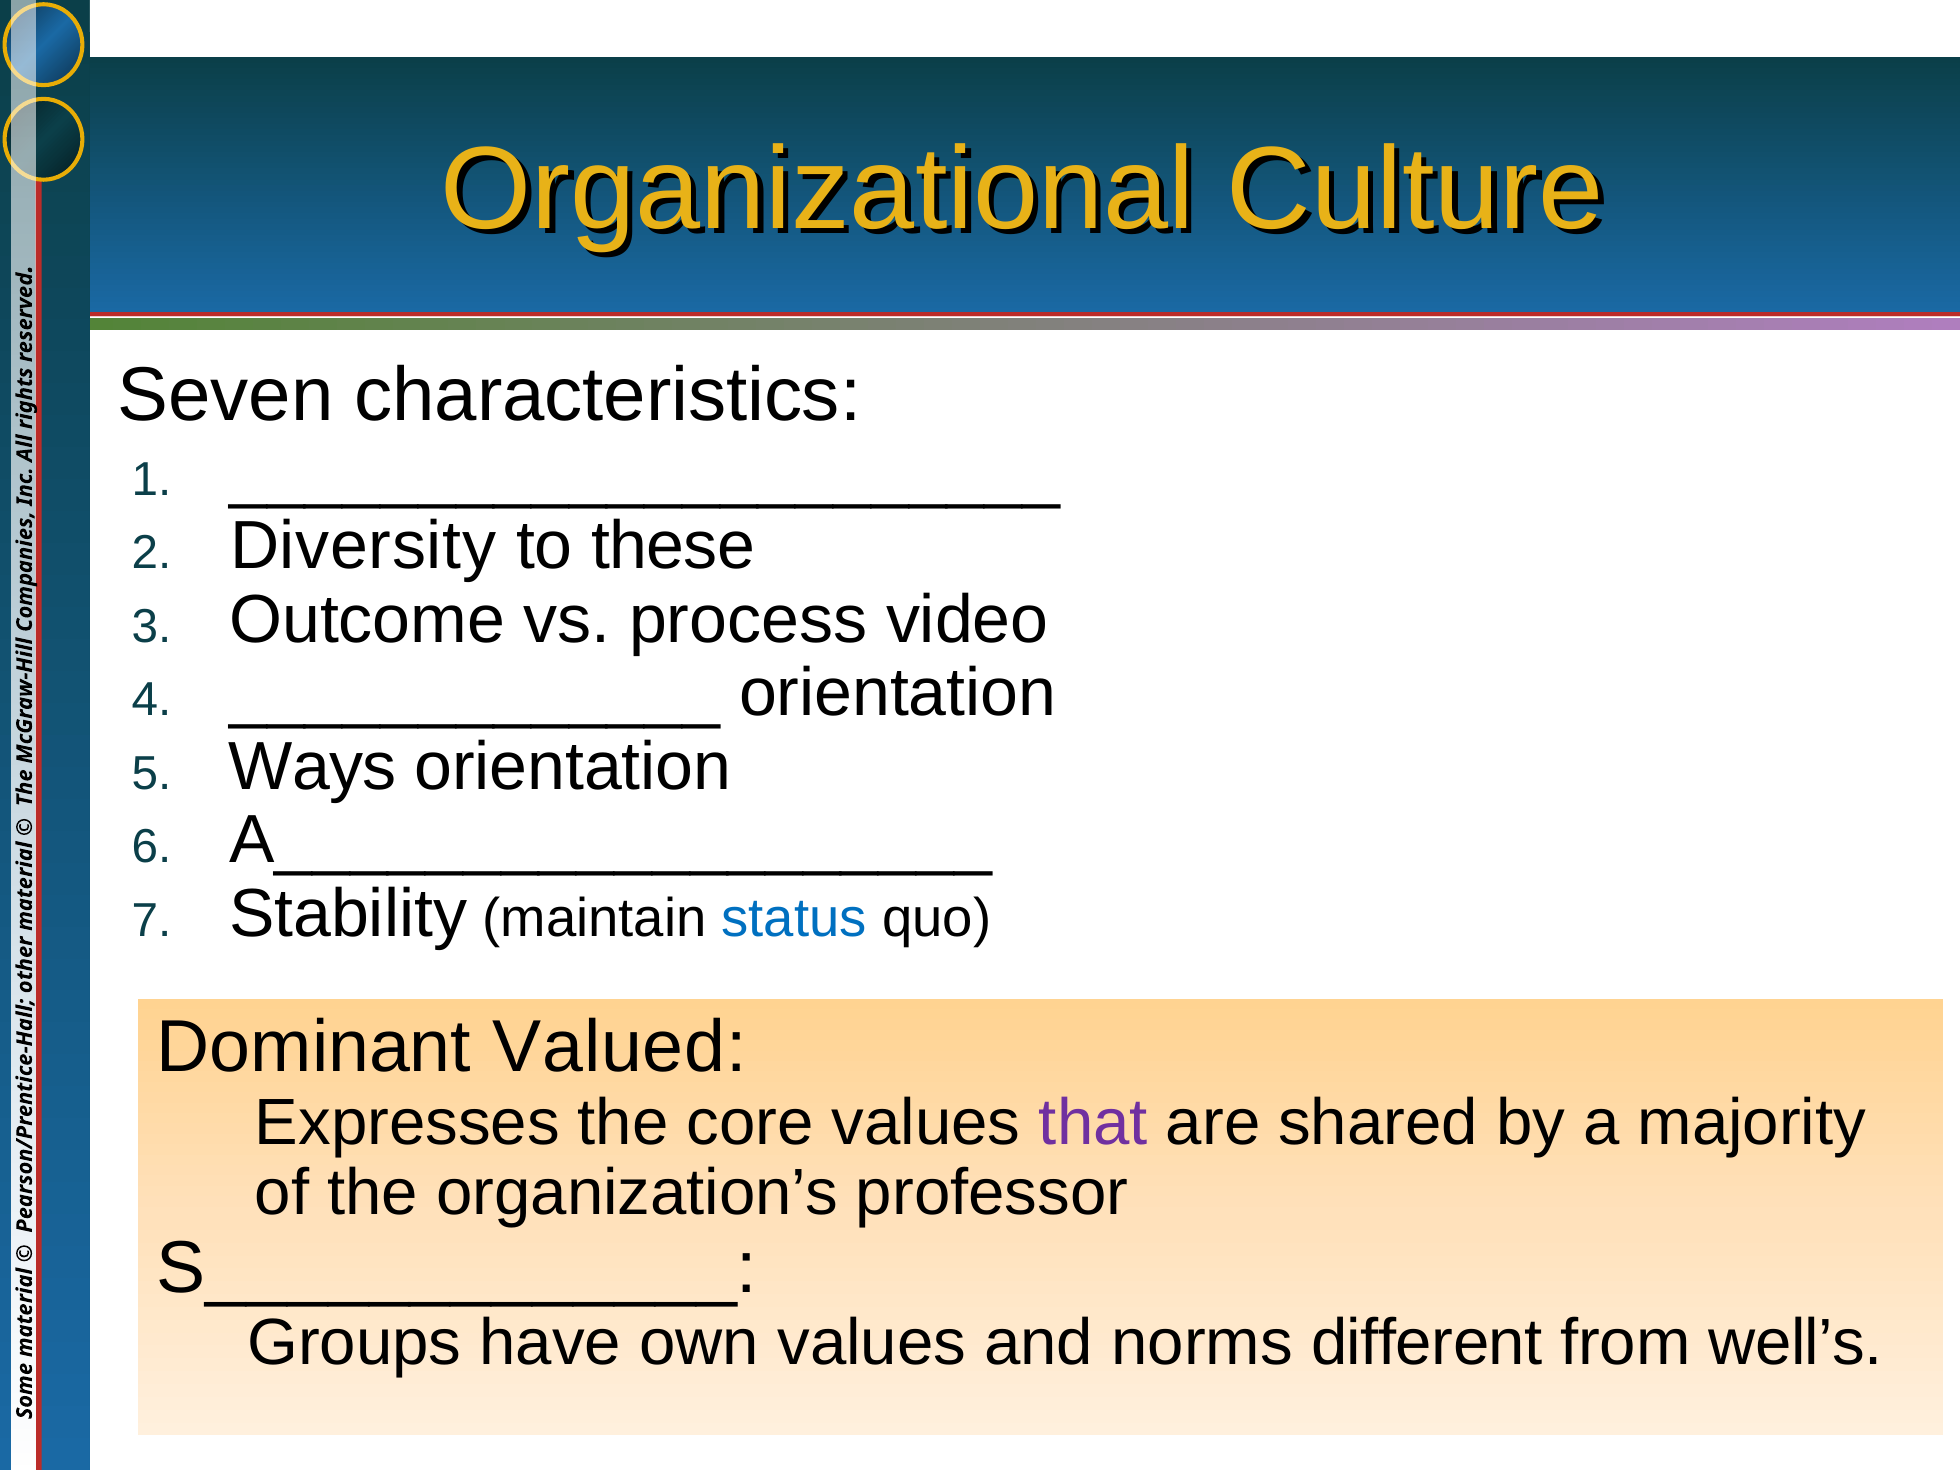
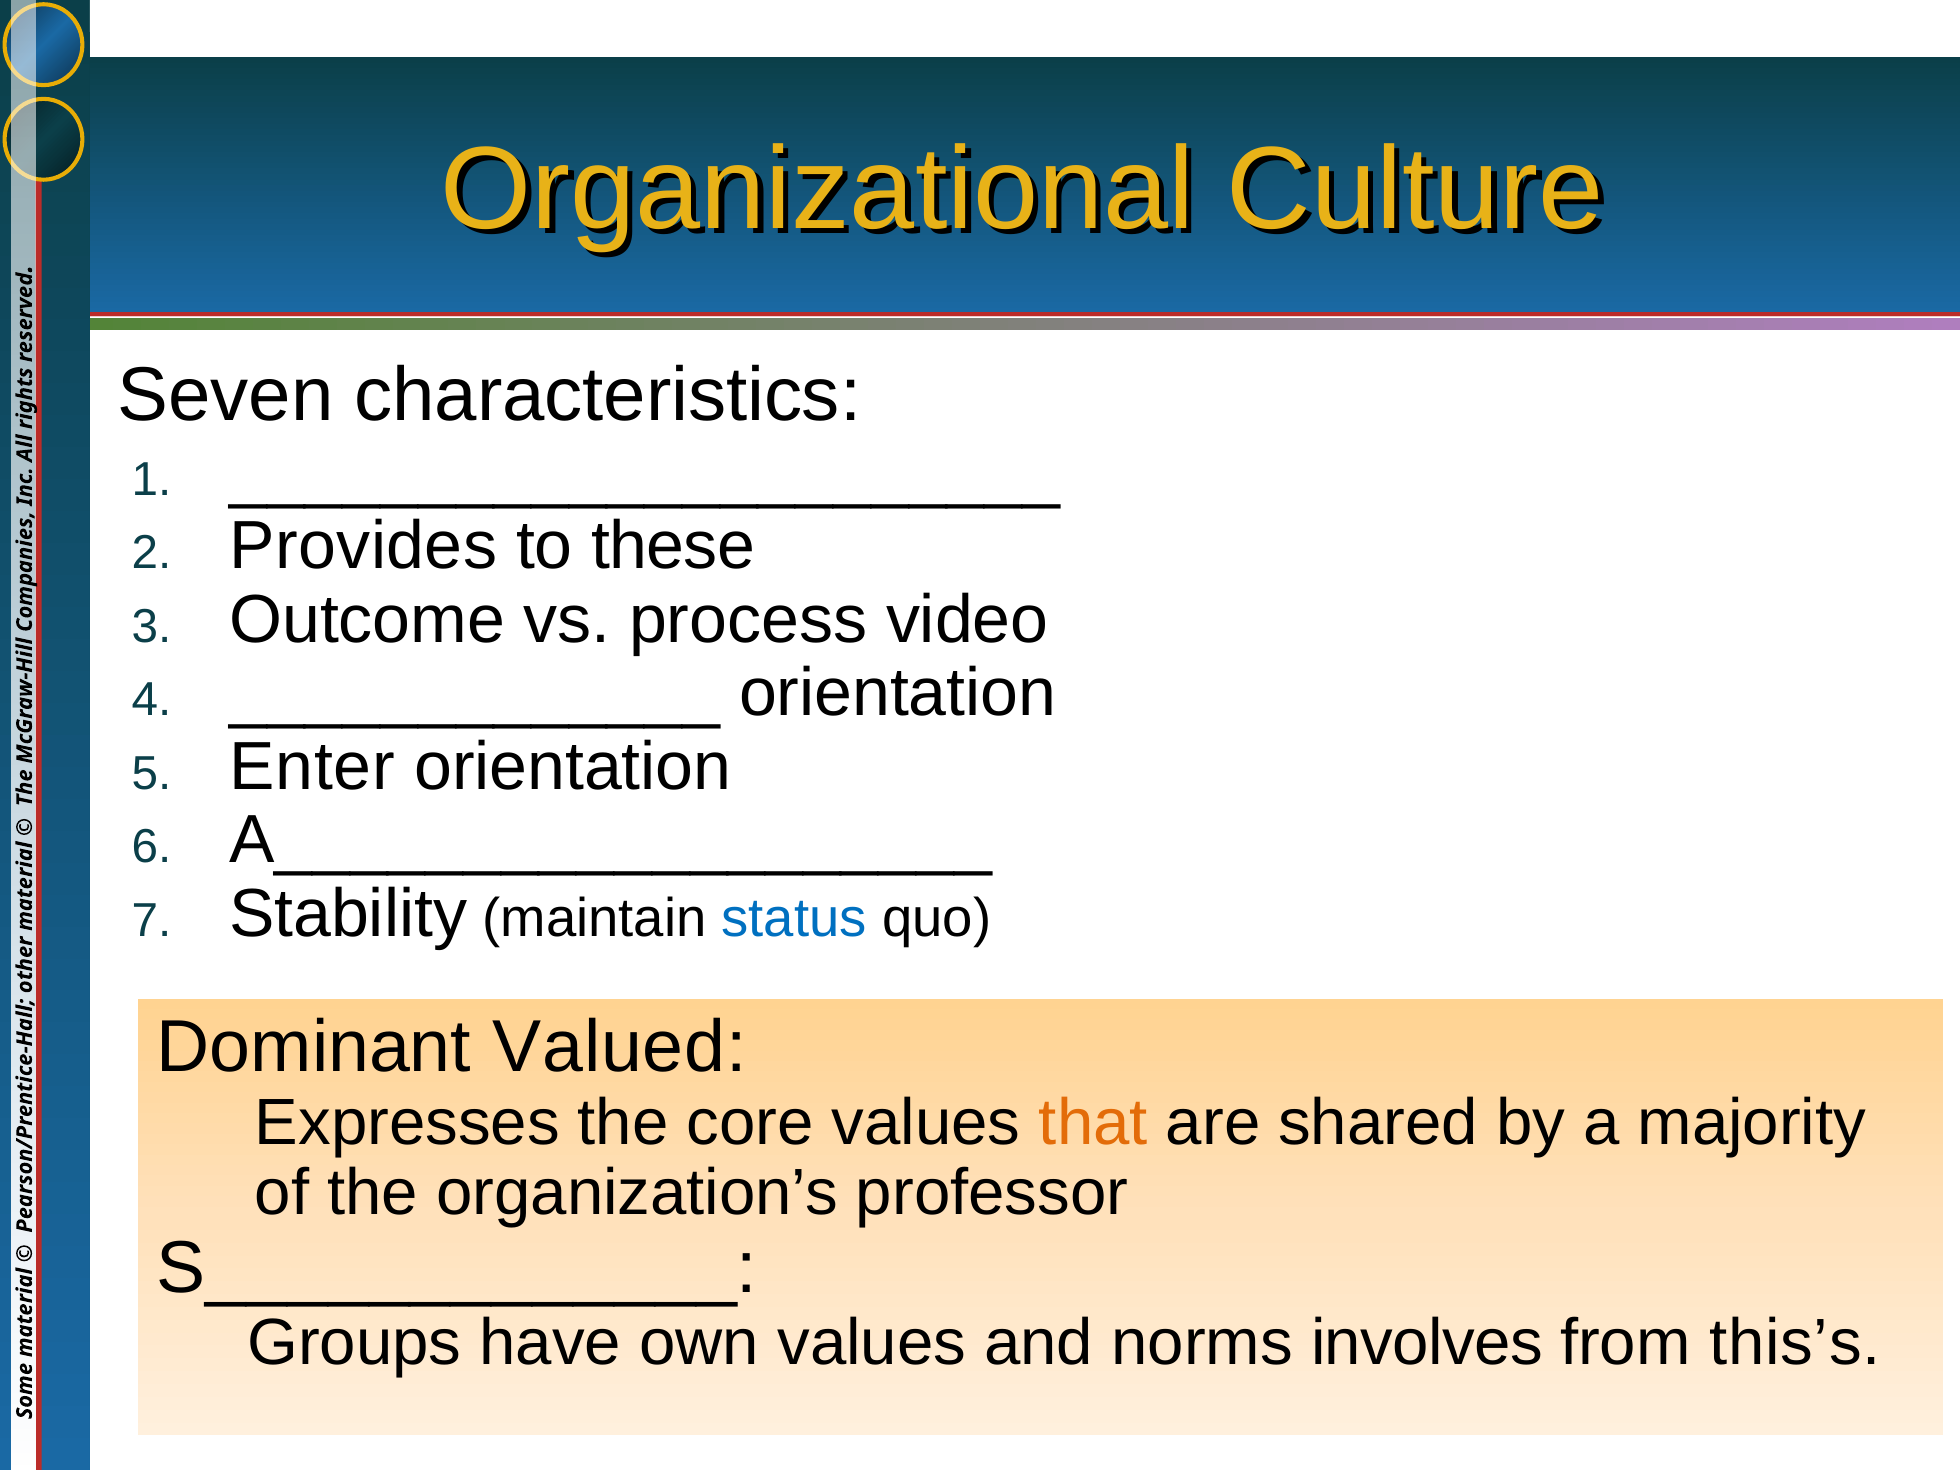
Diversity: Diversity -> Provides
Ways: Ways -> Enter
that colour: purple -> orange
different: different -> involves
well’s: well’s -> this’s
